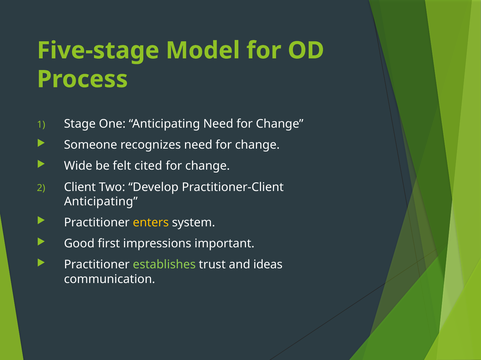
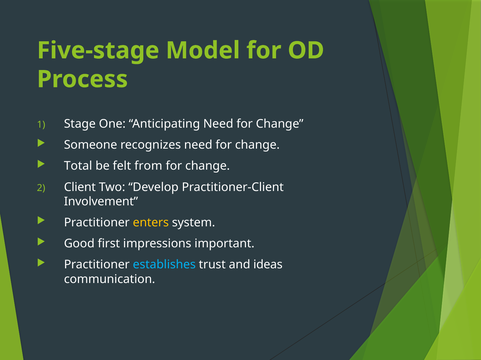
Wide: Wide -> Total
cited: cited -> from
Anticipating at (101, 202): Anticipating -> Involvement
establishes colour: light green -> light blue
